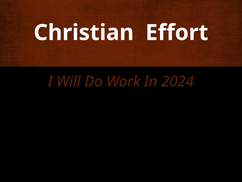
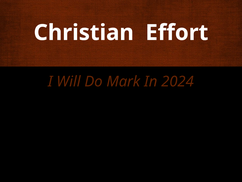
Work: Work -> Mark
